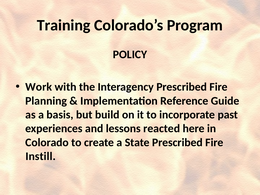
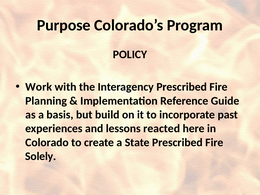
Training: Training -> Purpose
Instill: Instill -> Solely
